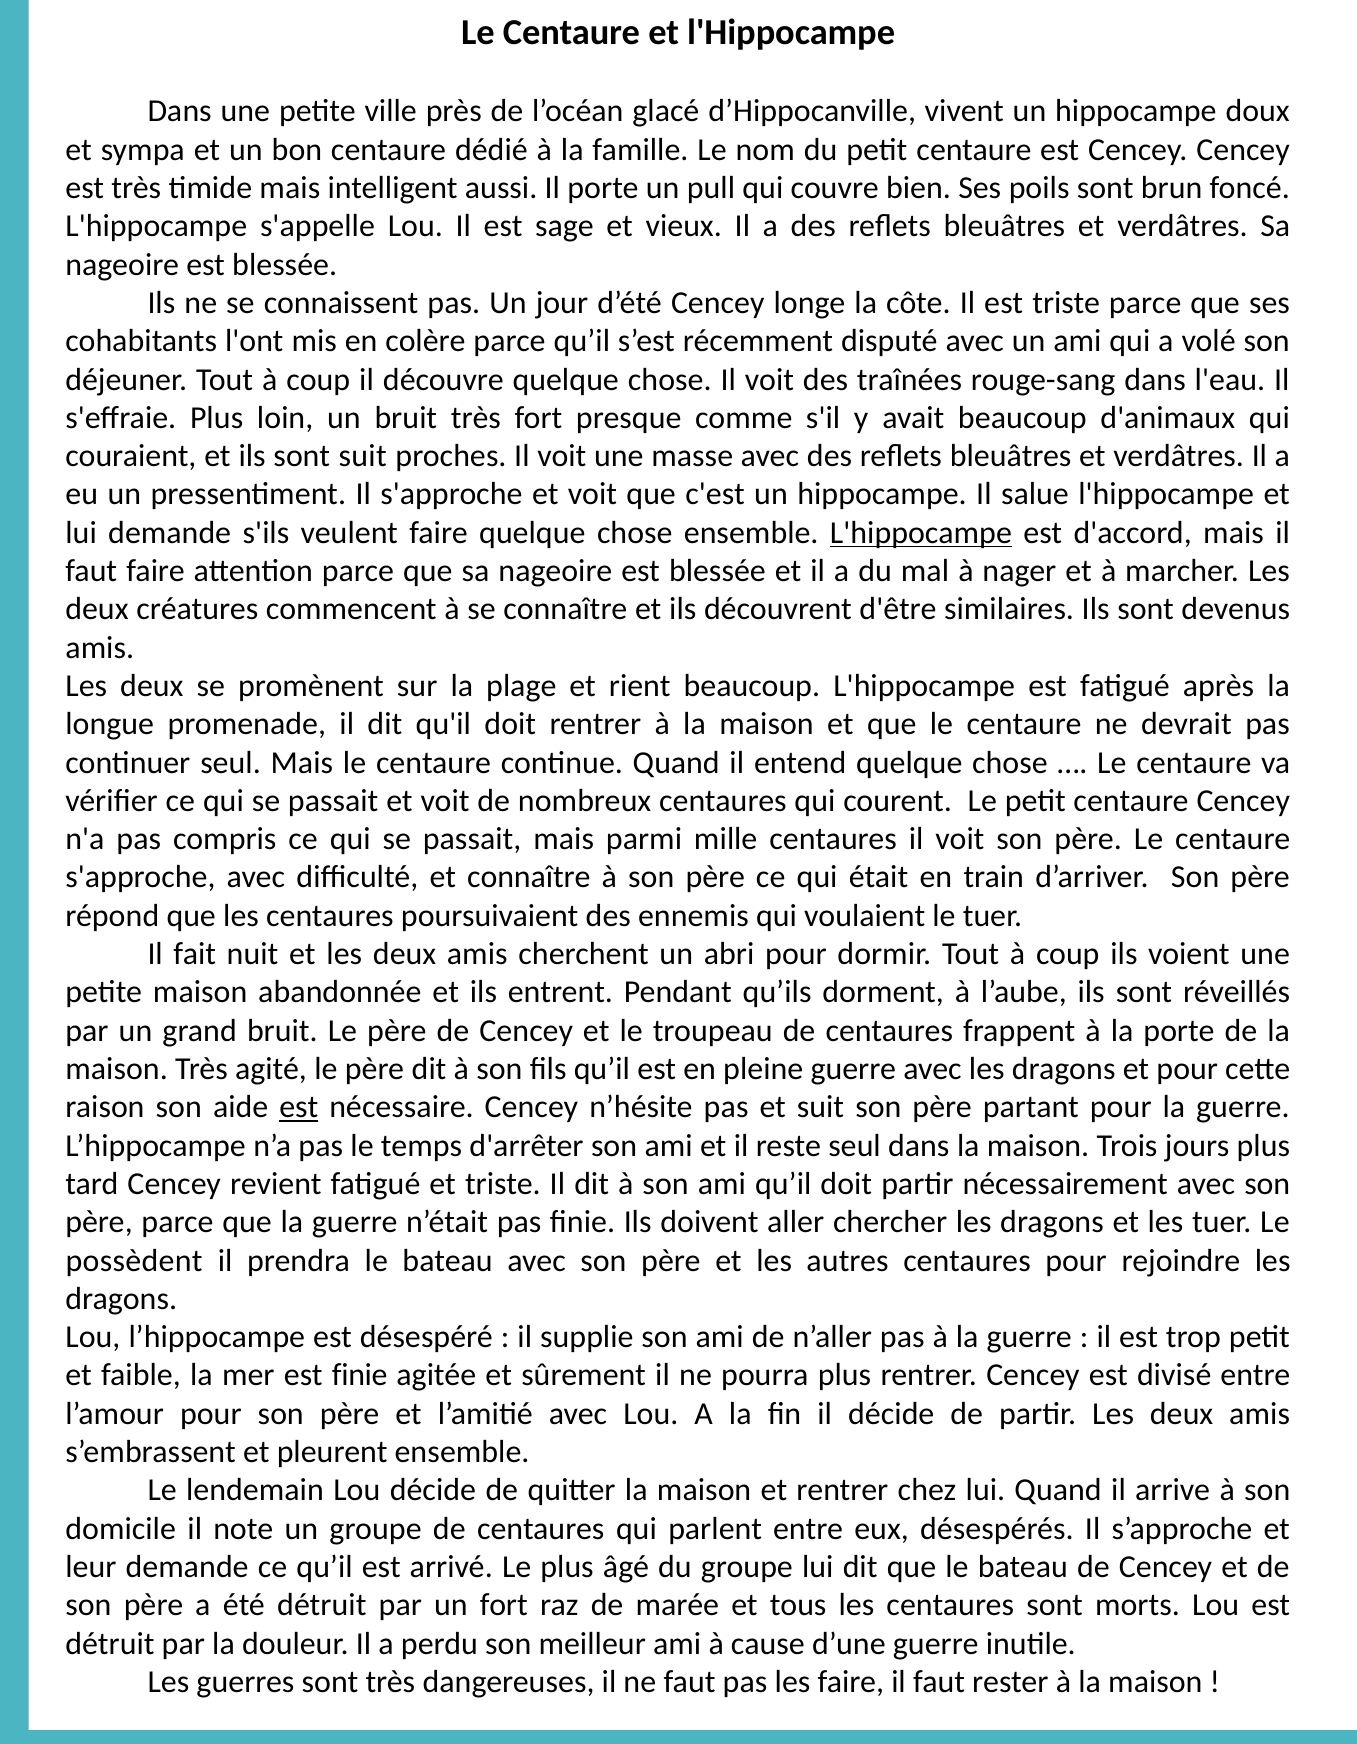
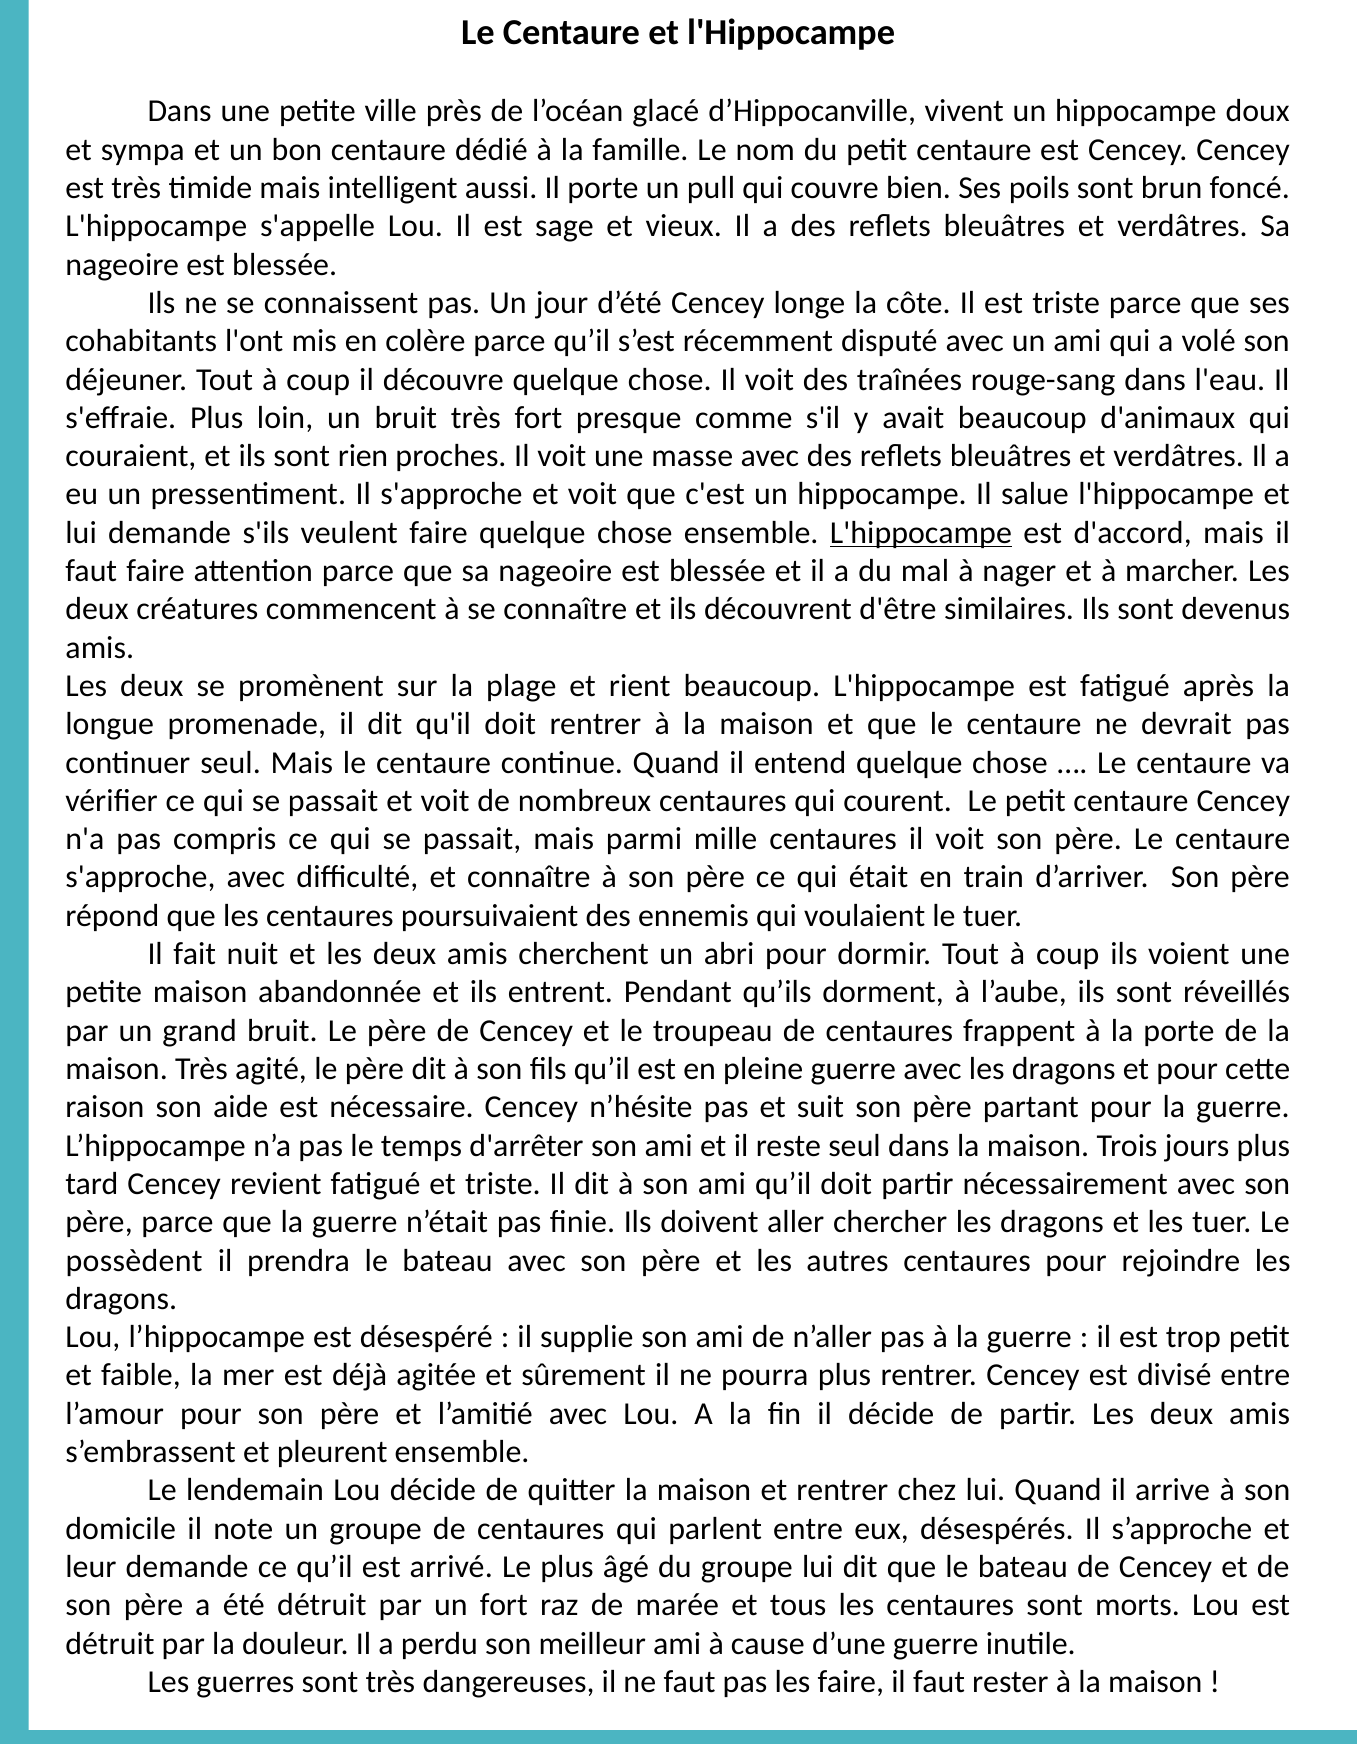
sont suit: suit -> rien
est at (299, 1108) underline: present -> none
est finie: finie -> déjà
